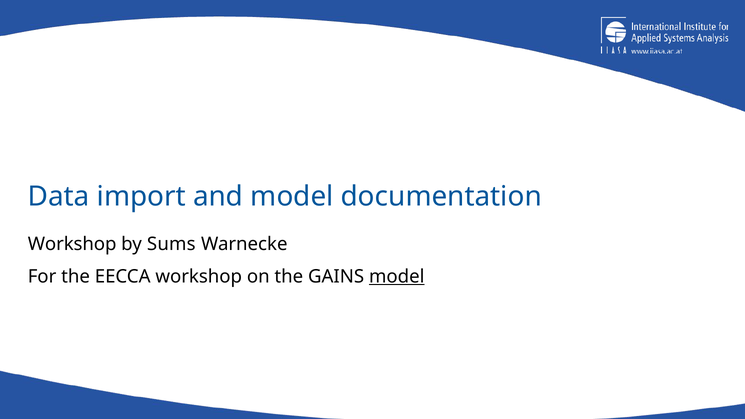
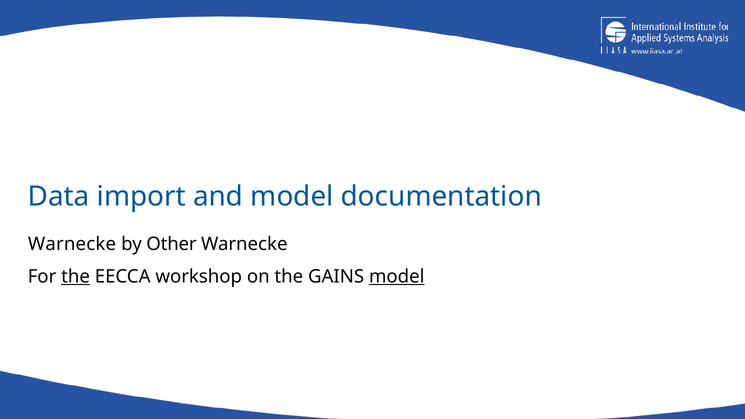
Workshop at (72, 244): Workshop -> Warnecke
Sums: Sums -> Other
the at (76, 277) underline: none -> present
